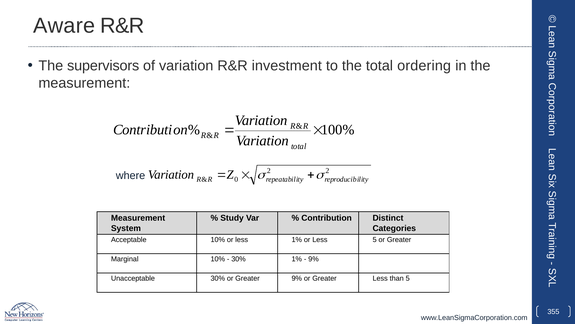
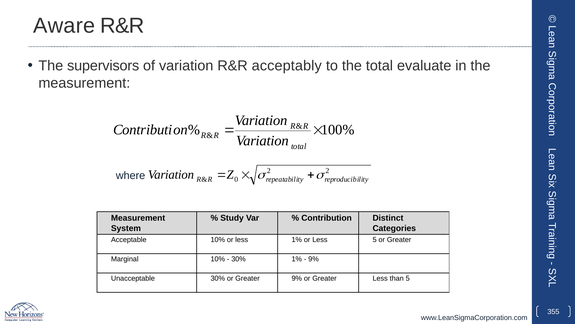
investment: investment -> acceptably
ordering: ordering -> evaluate
